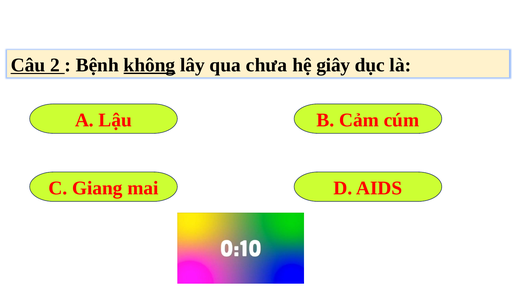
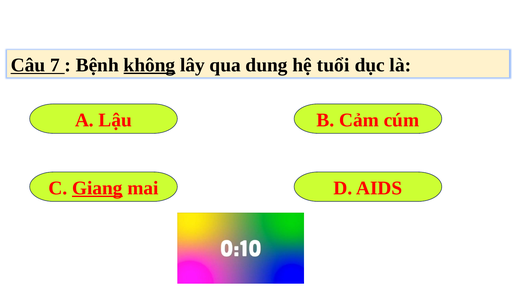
2: 2 -> 7
chưa: chưa -> dung
giây: giây -> tuổi
Giang underline: none -> present
